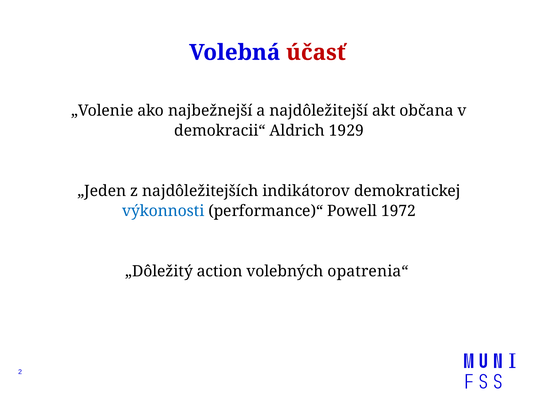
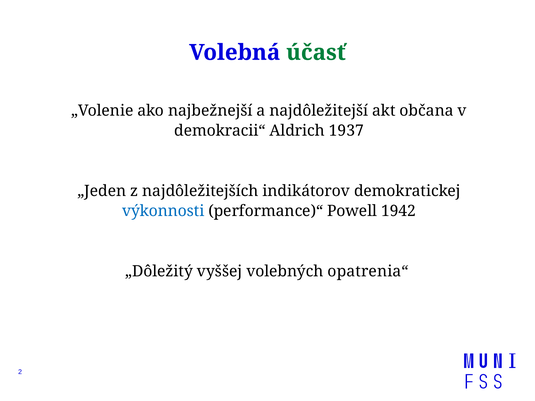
účasť colour: red -> green
1929: 1929 -> 1937
1972: 1972 -> 1942
action: action -> vyššej
